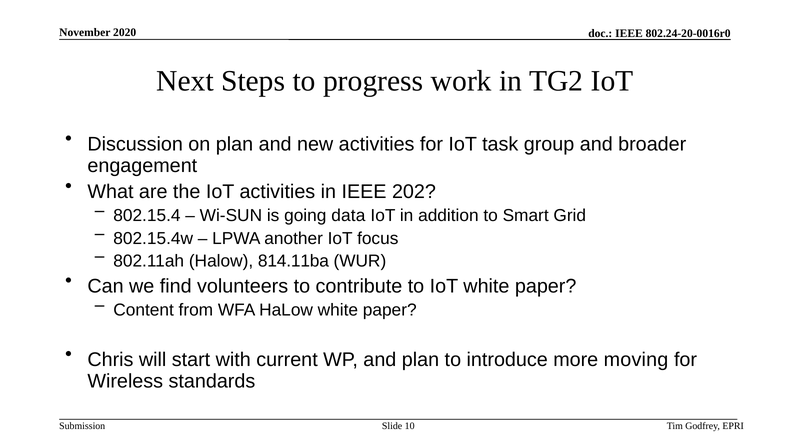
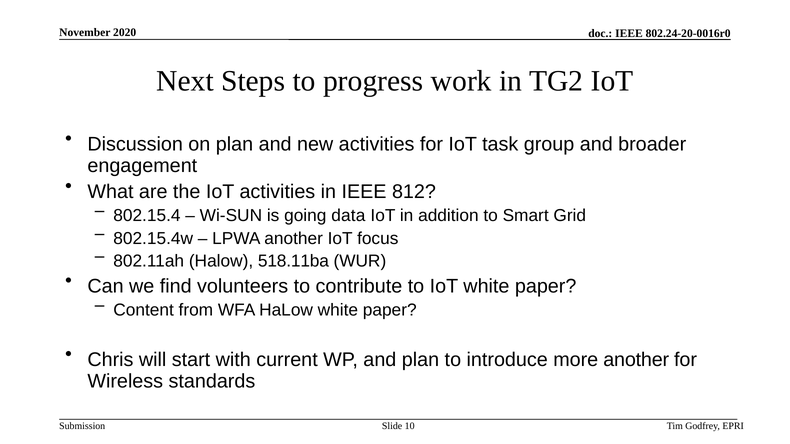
202: 202 -> 812
814.11ba: 814.11ba -> 518.11ba
more moving: moving -> another
